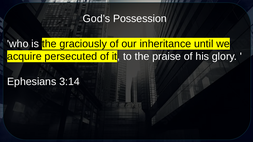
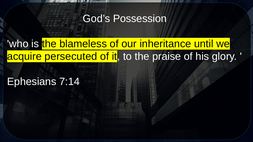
graciously: graciously -> blameless
3:14: 3:14 -> 7:14
